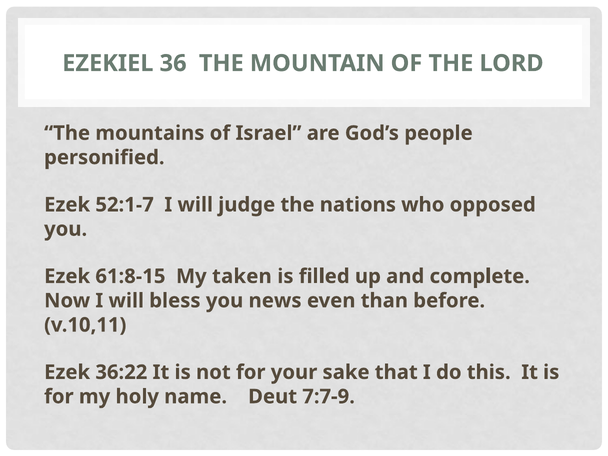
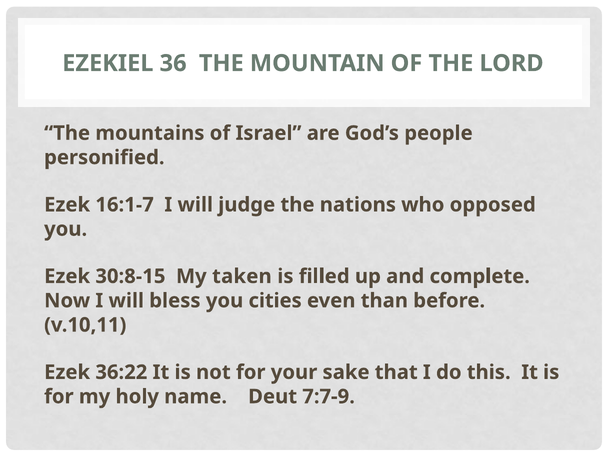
52:1-7: 52:1-7 -> 16:1-7
61:8-15: 61:8-15 -> 30:8-15
news: news -> cities
